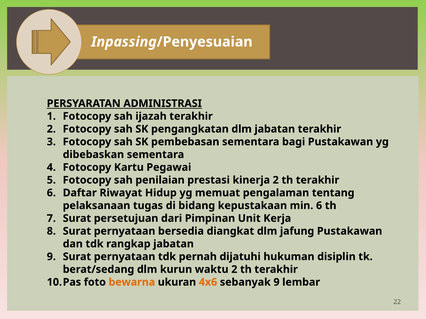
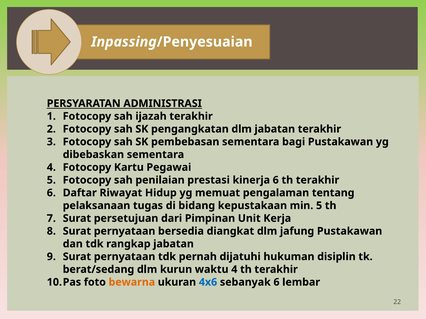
kinerja 2: 2 -> 6
min 6: 6 -> 5
waktu 2: 2 -> 4
4x6 colour: orange -> blue
sebanyak 9: 9 -> 6
